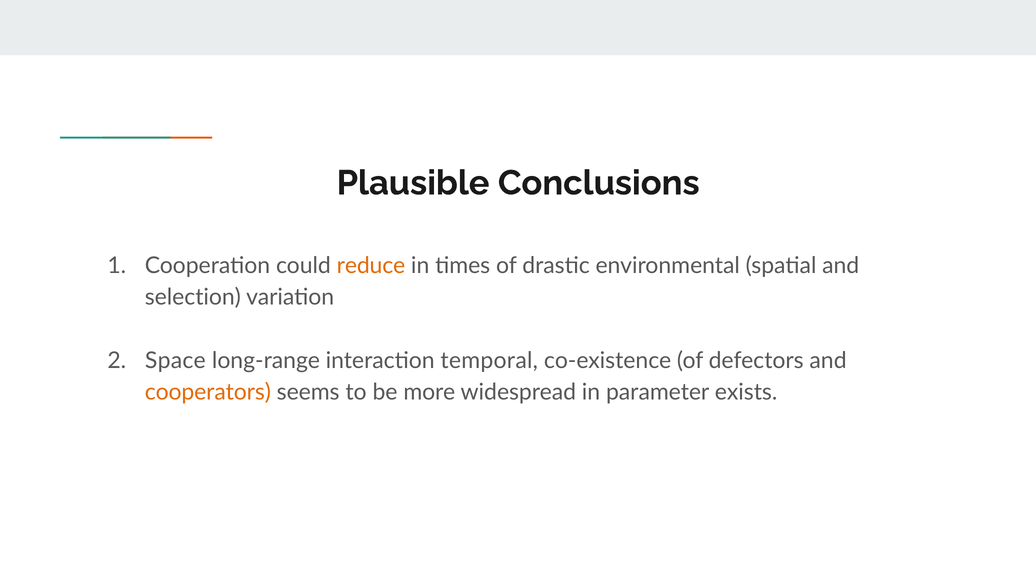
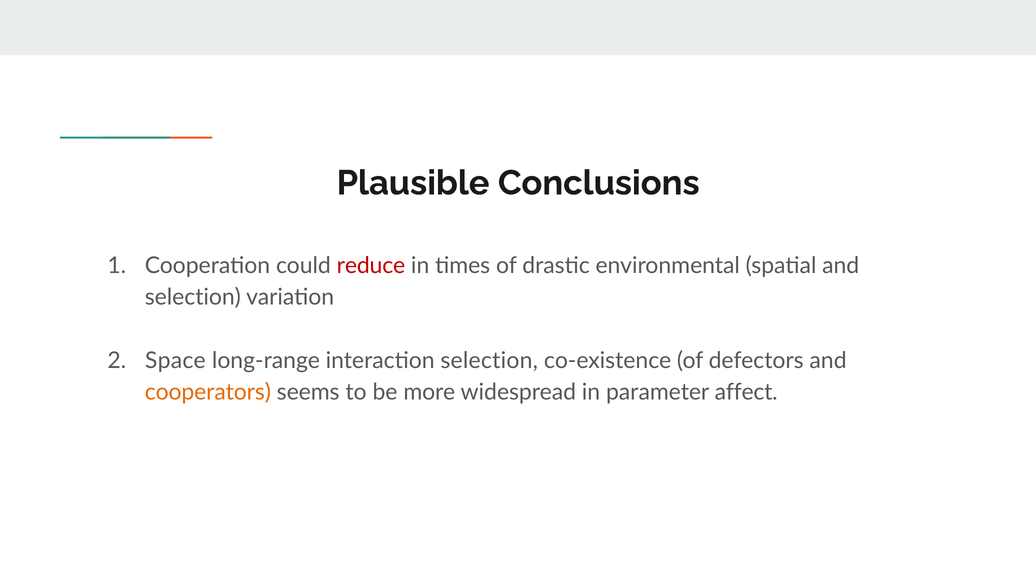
reduce colour: orange -> red
interaction temporal: temporal -> selection
exists: exists -> affect
